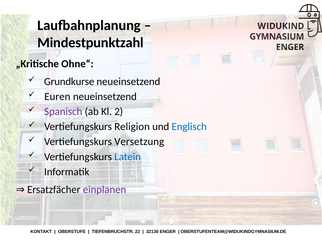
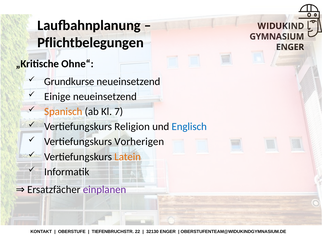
Mindestpunktzahl: Mindestpunktzahl -> Pflichtbelegungen
Euren: Euren -> Einige
Spanisch colour: purple -> orange
2: 2 -> 7
Versetzung: Versetzung -> Vorherigen
Latein colour: blue -> orange
